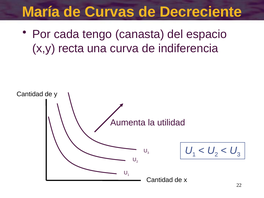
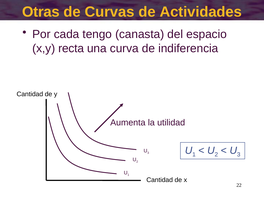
María: María -> Otras
Decreciente: Decreciente -> Actividades
